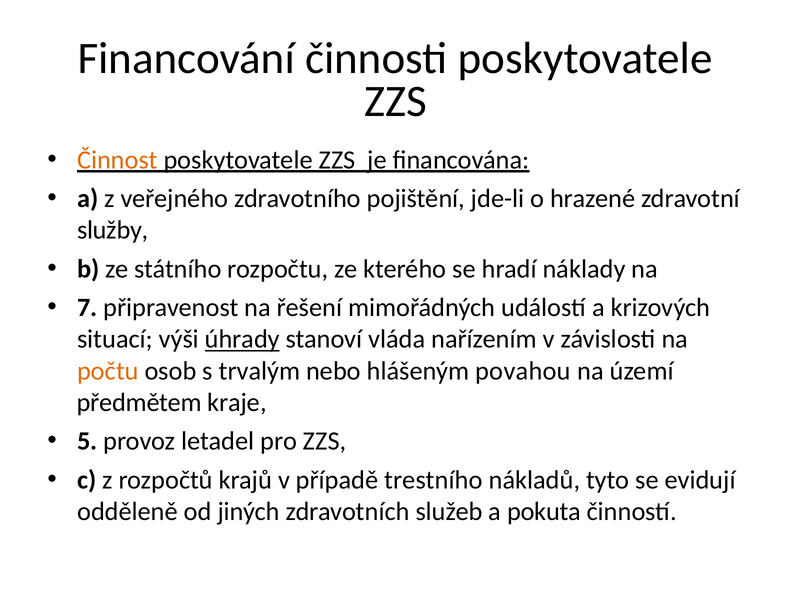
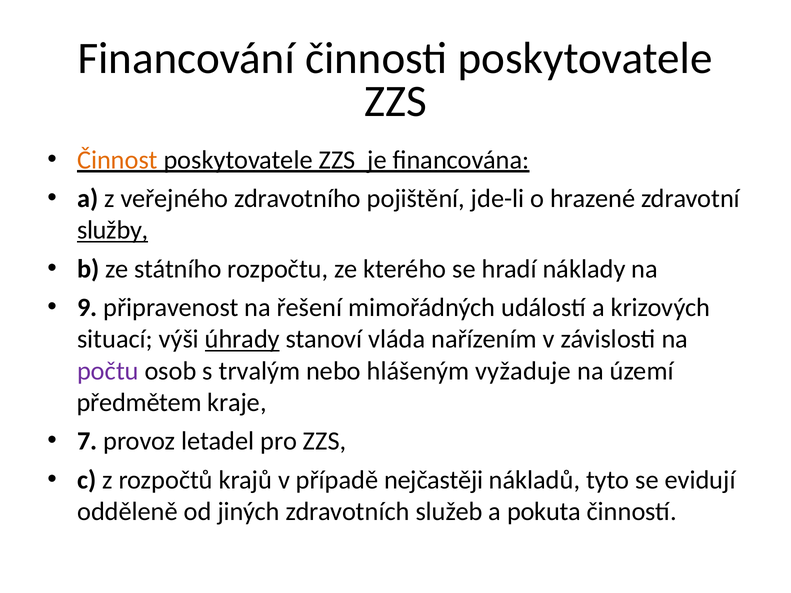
služby underline: none -> present
7: 7 -> 9
počtu colour: orange -> purple
povahou: povahou -> vyžaduje
5: 5 -> 7
trestního: trestního -> nejčastěji
